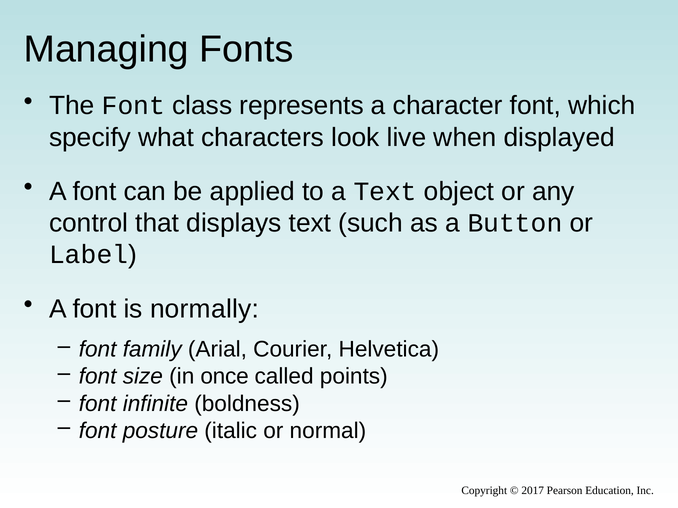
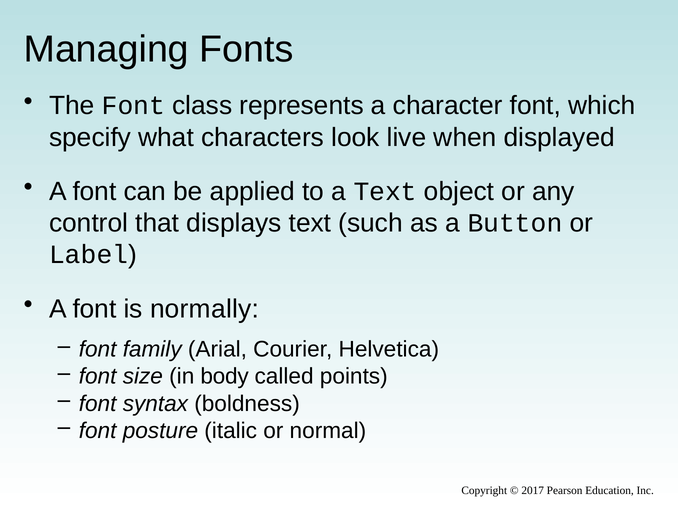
once: once -> body
infinite: infinite -> syntax
